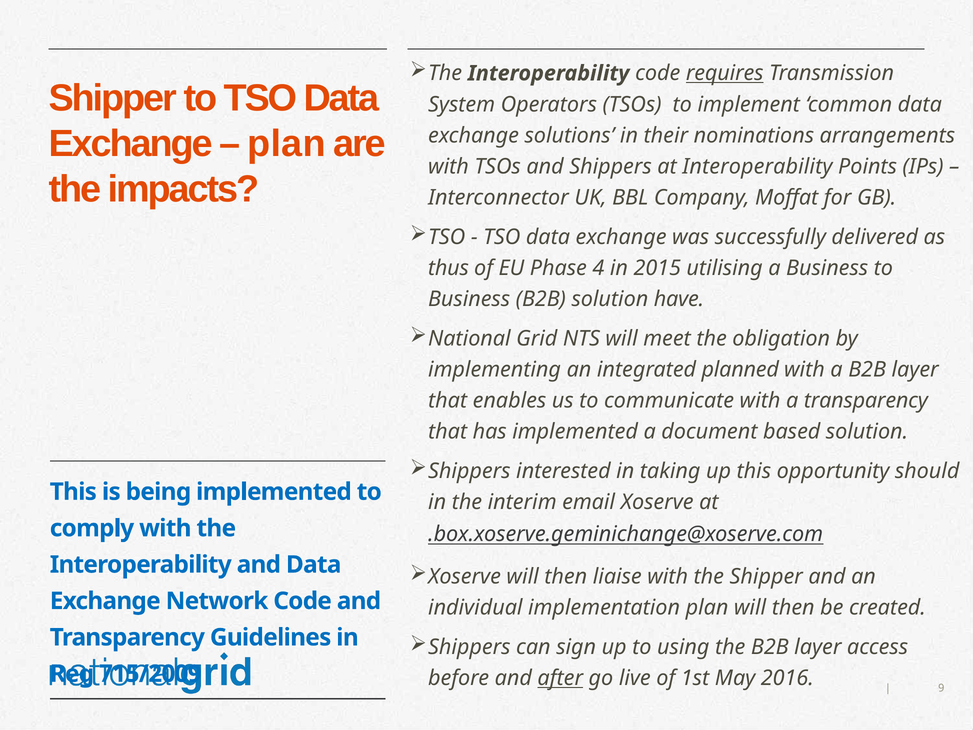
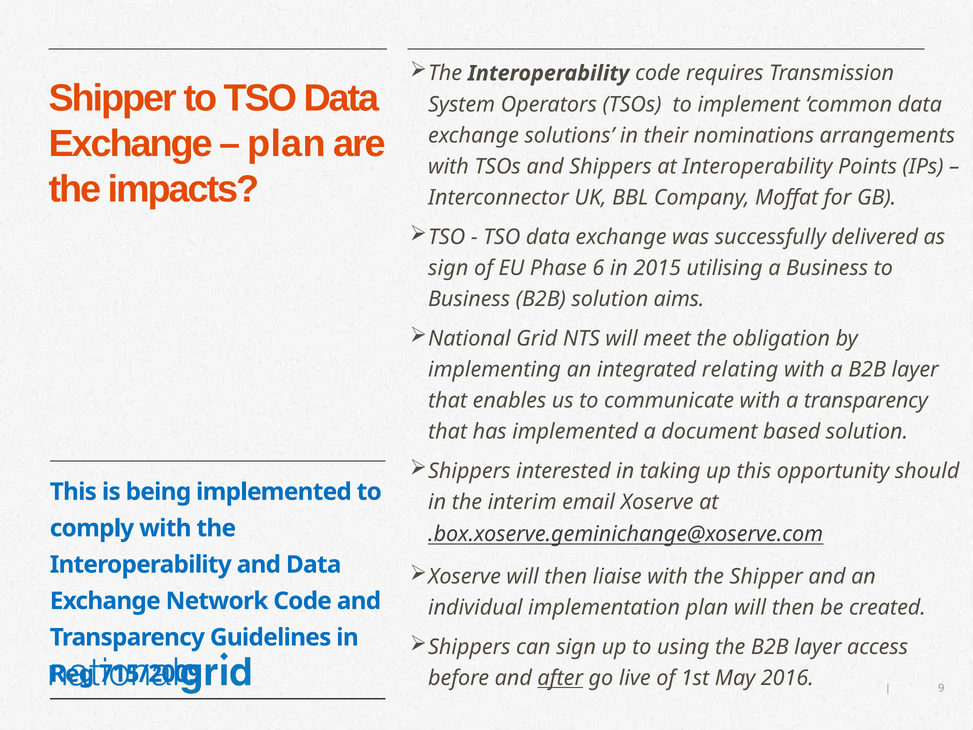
requires underline: present -> none
thus at (448, 268): thus -> sign
4: 4 -> 6
have: have -> aims
planned: planned -> relating
